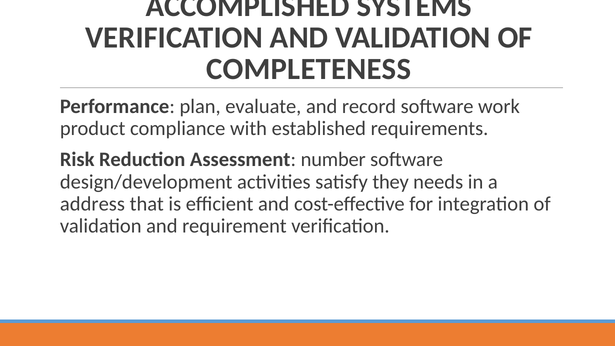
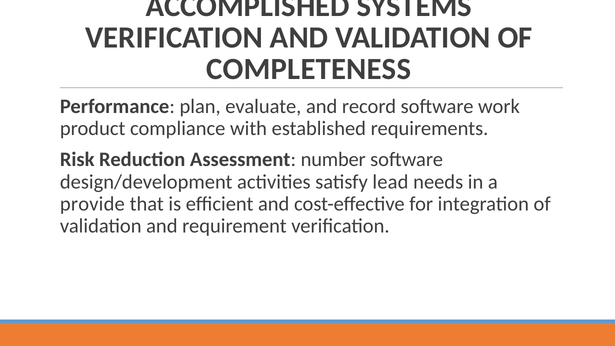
they: they -> lead
address: address -> provide
